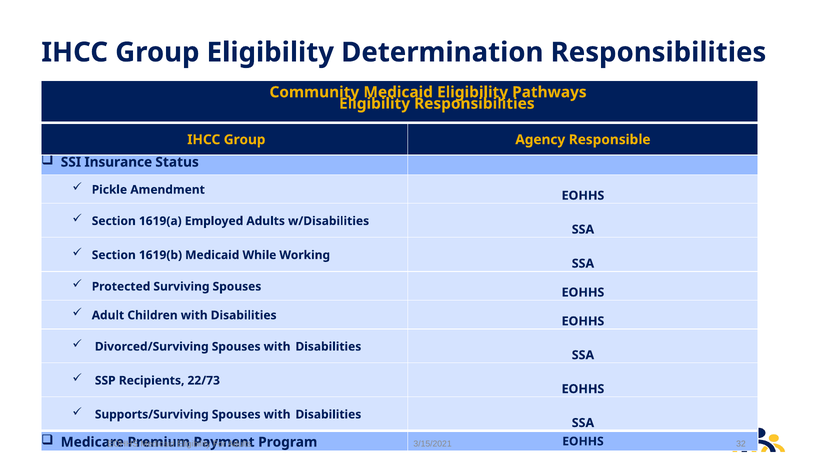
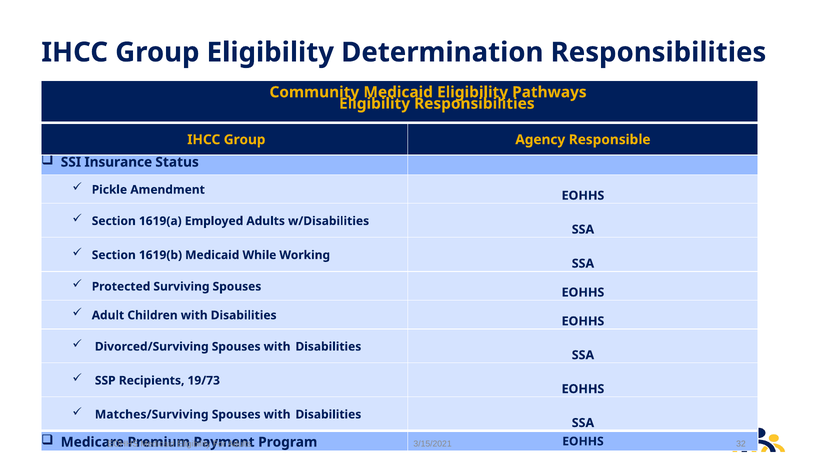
22/73: 22/73 -> 19/73
Supports/Surviving: Supports/Surviving -> Matches/Surviving
